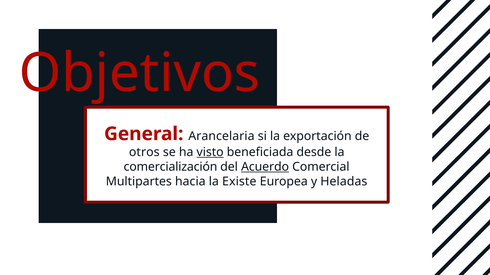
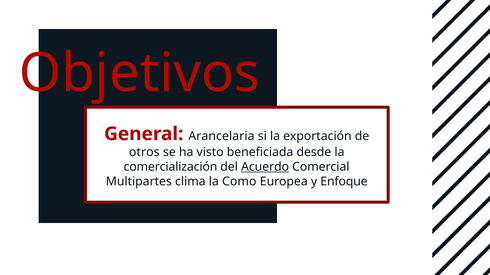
visto underline: present -> none
hacia: hacia -> clima
Existe: Existe -> Como
Heladas: Heladas -> Enfoque
